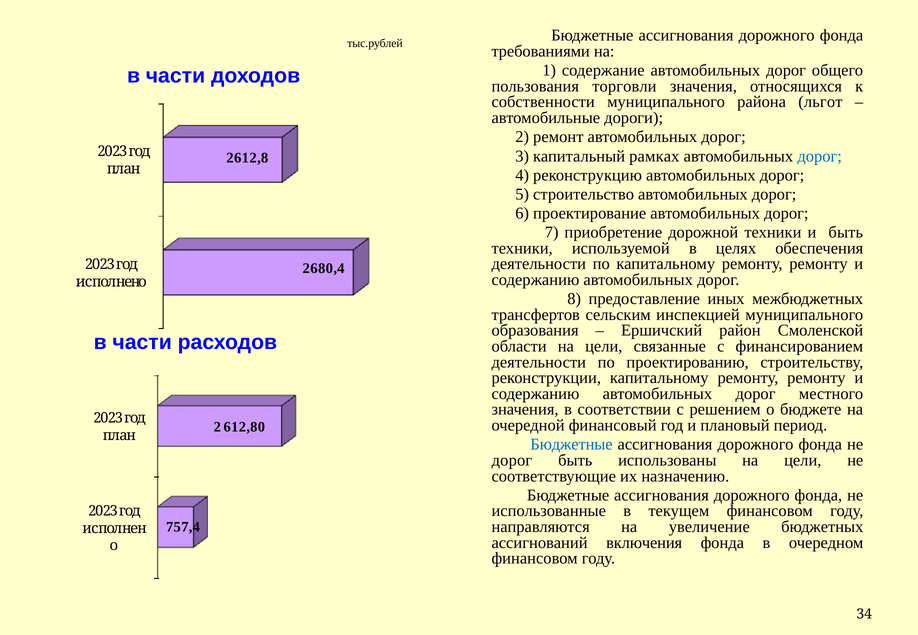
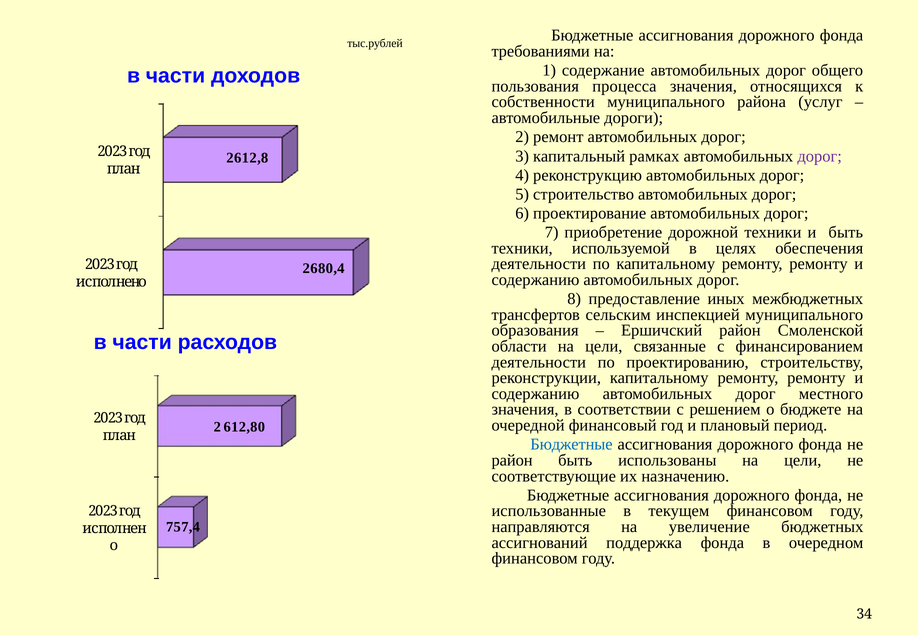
торговли: торговли -> процесса
льгот: льгот -> услуг
дорог at (820, 156) colour: blue -> purple
дорог at (512, 461): дорог -> район
включения: включения -> поддержка
